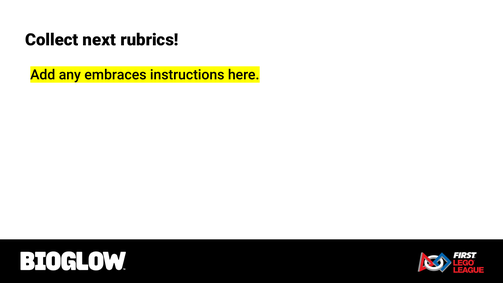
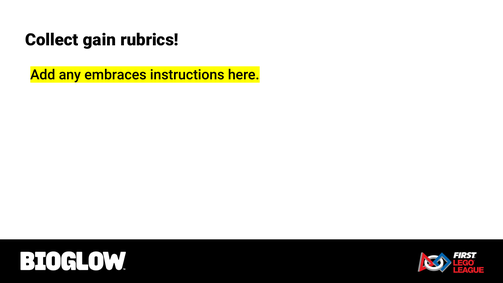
next: next -> gain
